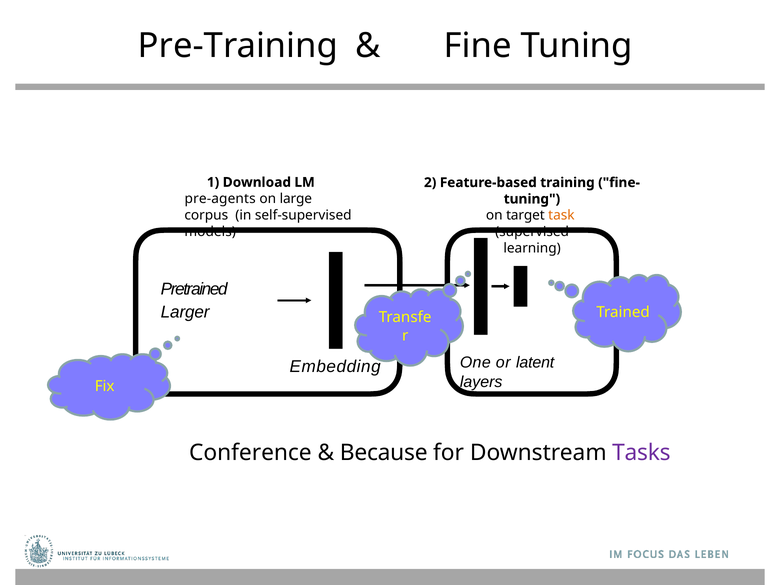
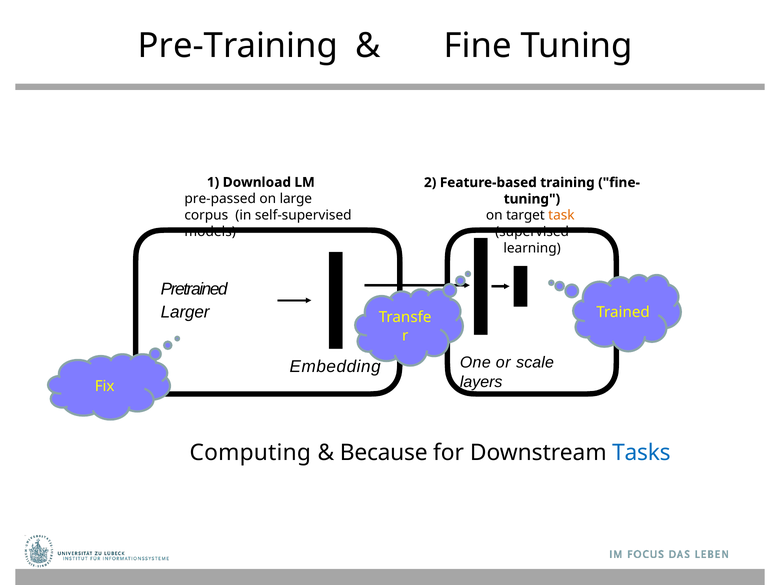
pre-agents: pre-agents -> pre-passed
latent: latent -> scale
Conference: Conference -> Computing
Tasks colour: purple -> blue
